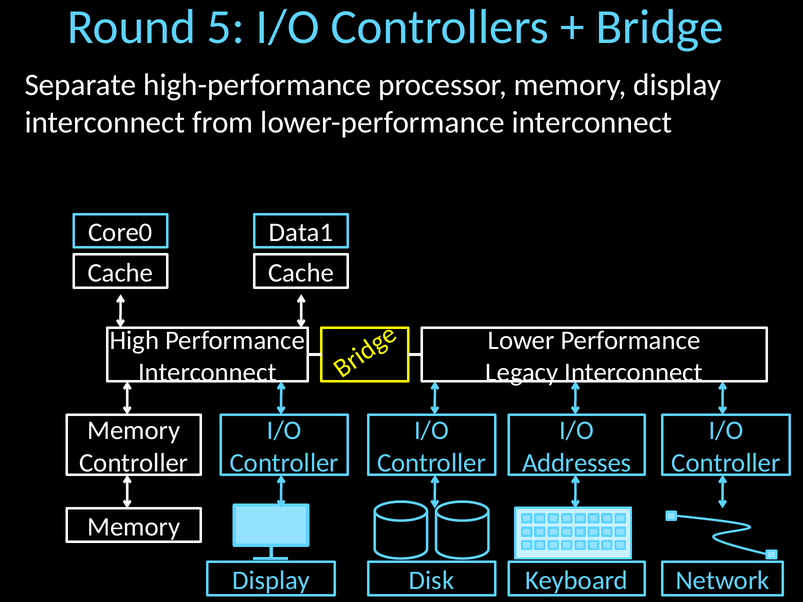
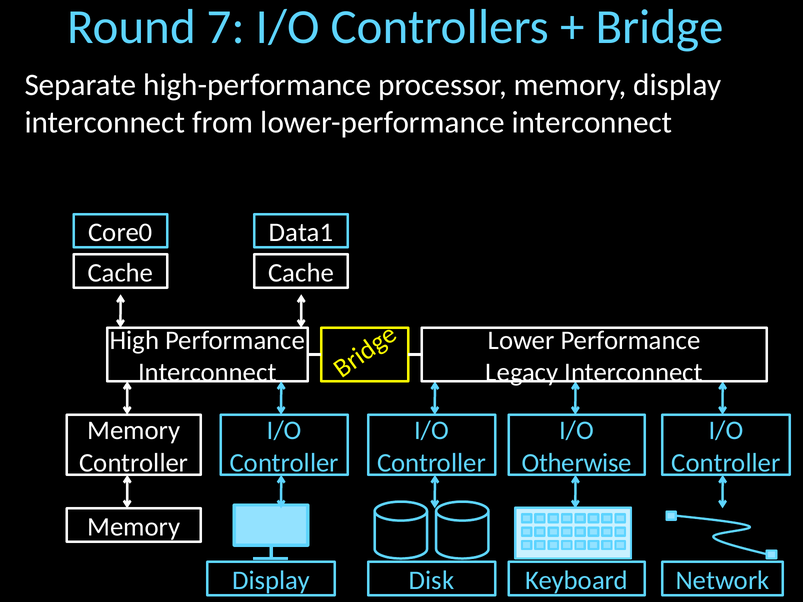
5: 5 -> 7
Addresses: Addresses -> Otherwise
